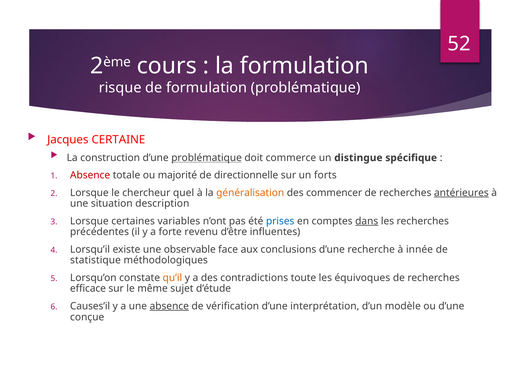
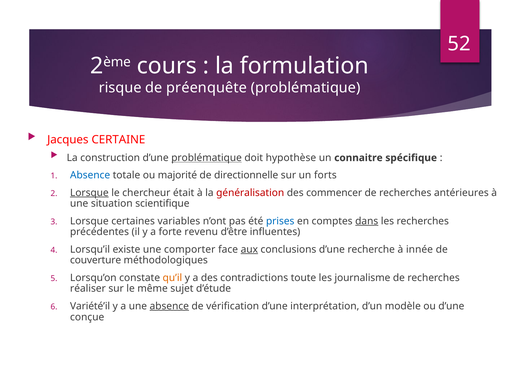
de formulation: formulation -> préenquête
commerce: commerce -> hypothèse
distingue: distingue -> connaitre
Absence at (90, 175) colour: red -> blue
Lorsque at (89, 193) underline: none -> present
quel: quel -> était
généralisation colour: orange -> red
antérieures underline: present -> none
description: description -> scientifique
observable: observable -> comporter
aux underline: none -> present
statistique: statistique -> couverture
équivoques: équivoques -> journalisme
efficace: efficace -> réaliser
Causes’il: Causes’il -> Variété’il
